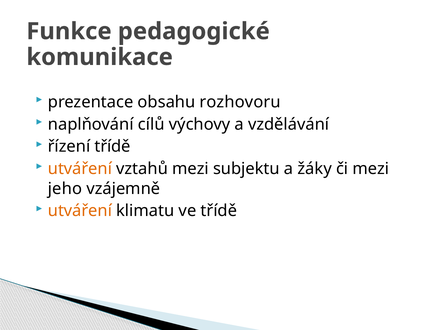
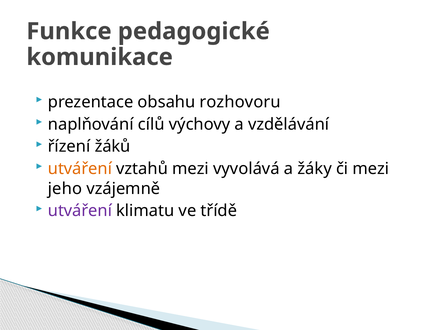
řízení třídě: třídě -> žáků
subjektu: subjektu -> vyvolává
utváření at (80, 211) colour: orange -> purple
